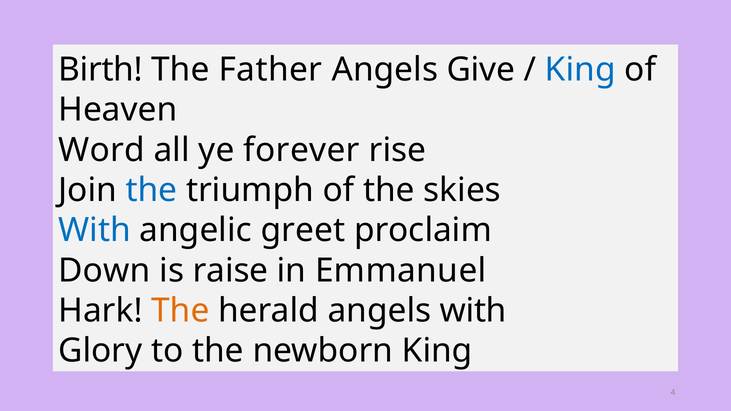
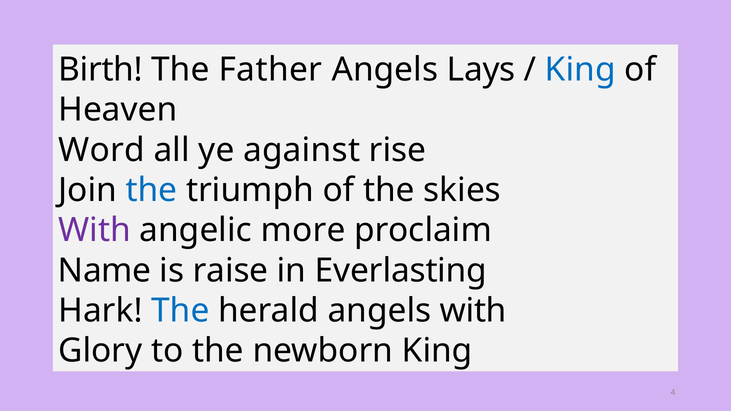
Give: Give -> Lays
forever: forever -> against
With at (95, 230) colour: blue -> purple
greet: greet -> more
Down: Down -> Name
Emmanuel: Emmanuel -> Everlasting
The at (180, 311) colour: orange -> blue
